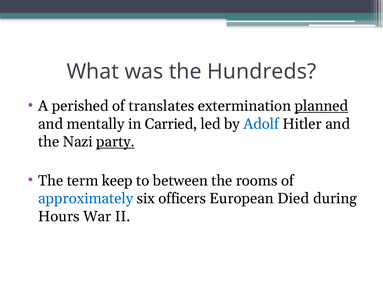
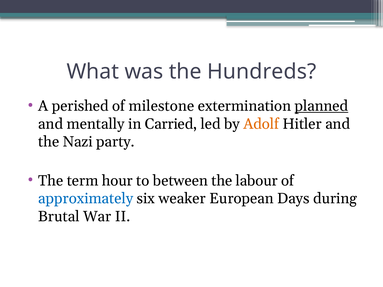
translates: translates -> milestone
Adolf colour: blue -> orange
party underline: present -> none
keep: keep -> hour
rooms: rooms -> labour
officers: officers -> weaker
Died: Died -> Days
Hours: Hours -> Brutal
